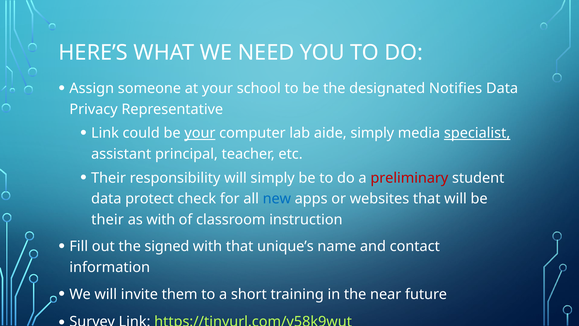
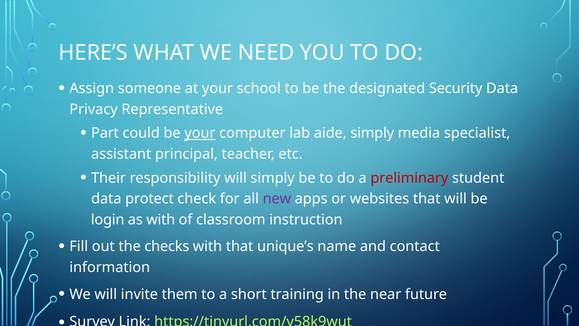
Notifies: Notifies -> Security
Link at (105, 133): Link -> Part
specialist underline: present -> none
new colour: blue -> purple
their at (108, 219): their -> login
signed: signed -> checks
